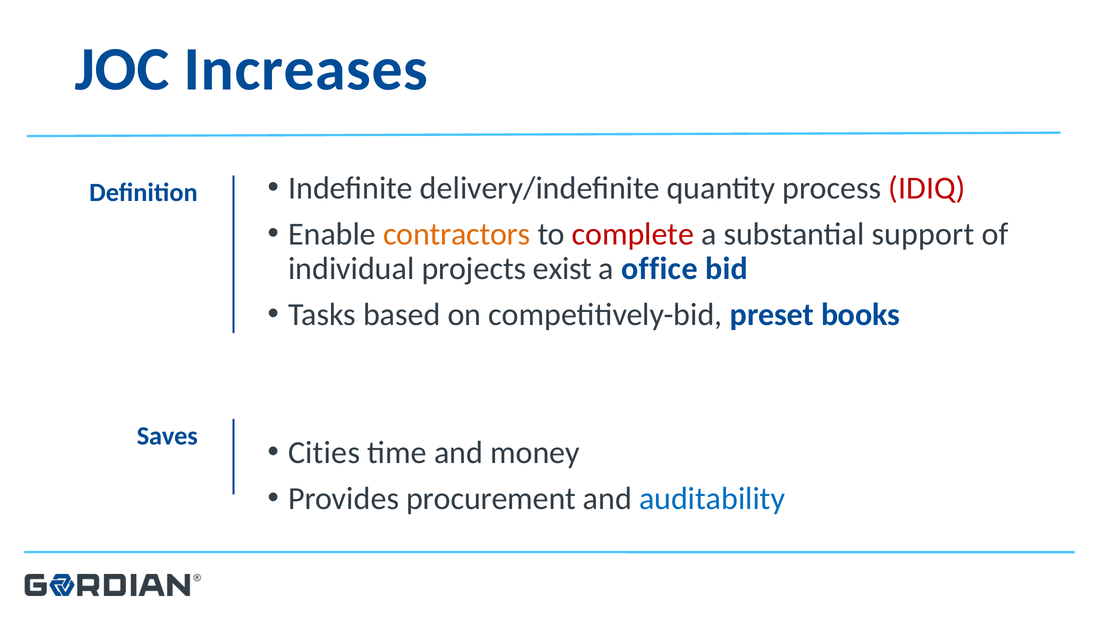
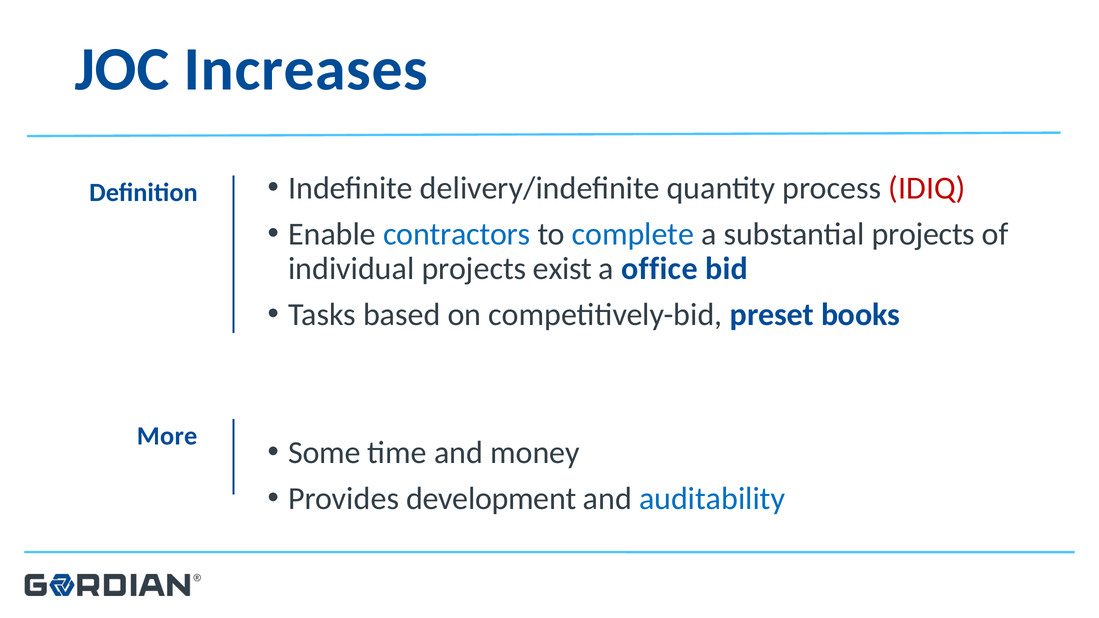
contractors colour: orange -> blue
complete colour: red -> blue
substantial support: support -> projects
Saves: Saves -> More
Cities: Cities -> Some
procurement: procurement -> development
